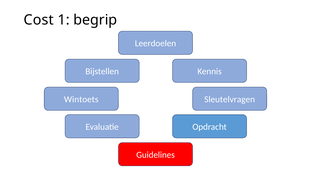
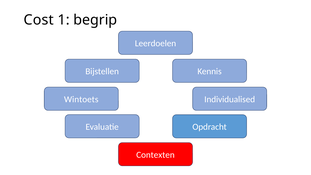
Sleutelvragen: Sleutelvragen -> Individualised
Guidelines: Guidelines -> Contexten
